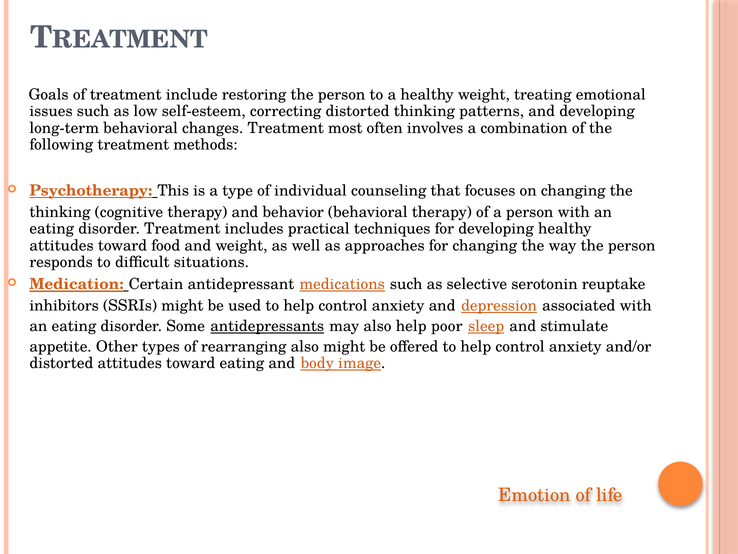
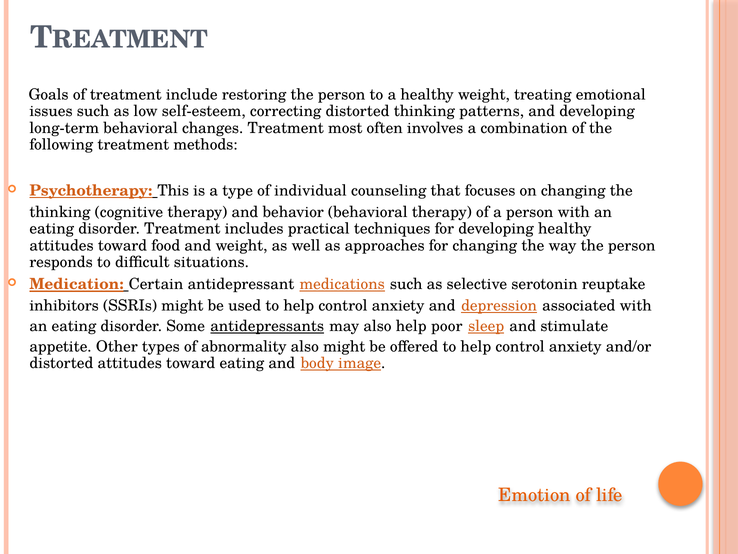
rearranging: rearranging -> abnormality
